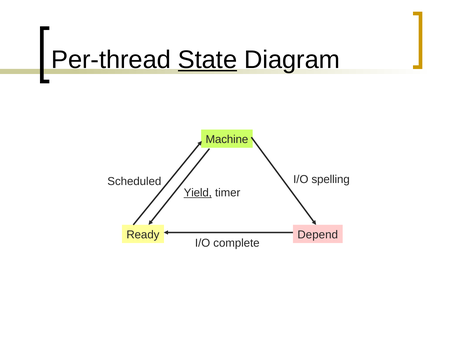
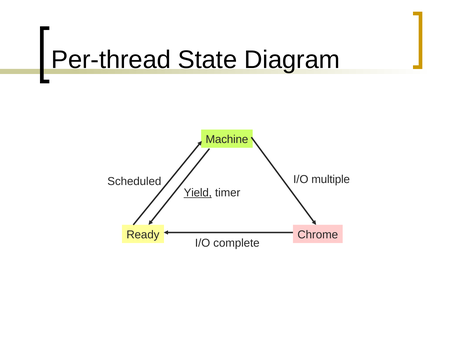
State underline: present -> none
spelling: spelling -> multiple
Depend: Depend -> Chrome
